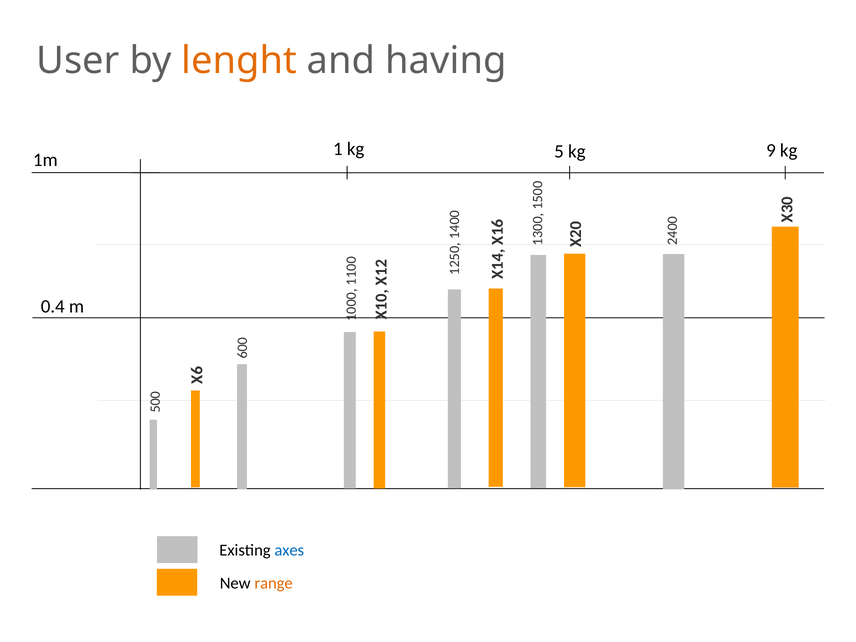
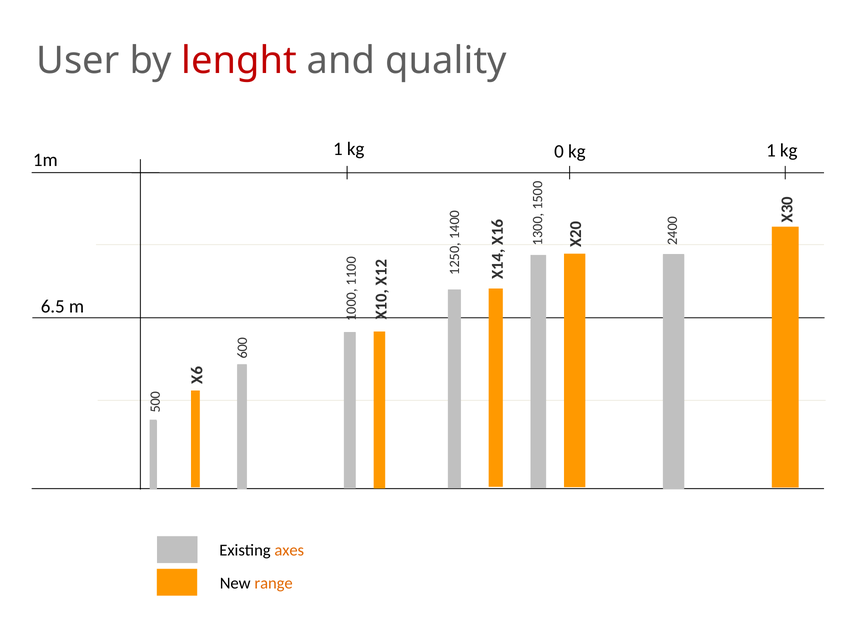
lenght colour: orange -> red
having: having -> quality
kg 5: 5 -> 0
kg 9: 9 -> 1
0.4: 0.4 -> 6.5
axes colour: blue -> orange
